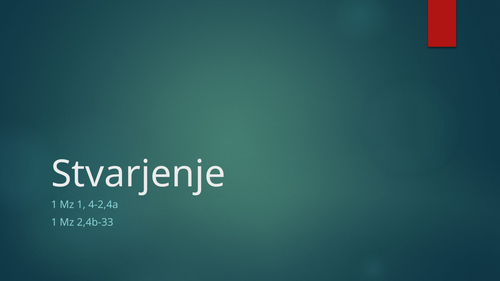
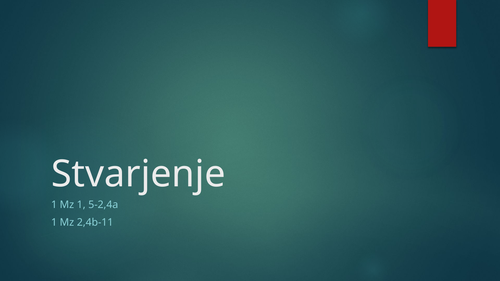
4-2,4a: 4-2,4a -> 5-2,4a
2,4b-33: 2,4b-33 -> 2,4b-11
